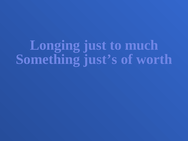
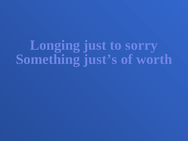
much: much -> sorry
